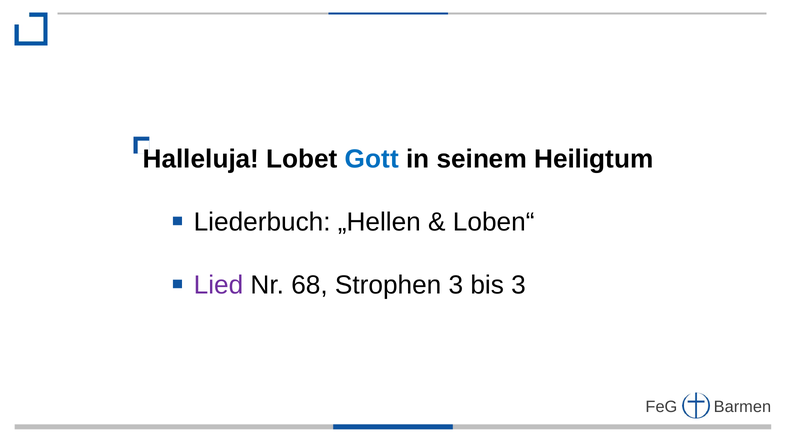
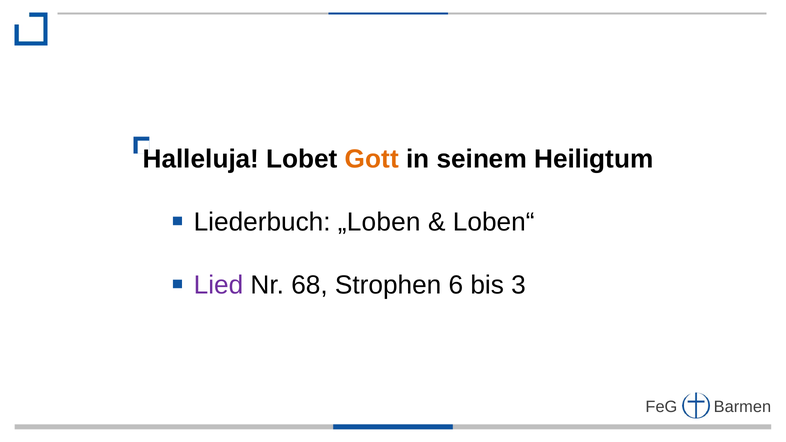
Gott colour: blue -> orange
„Hellen: „Hellen -> „Loben
Strophen 3: 3 -> 6
